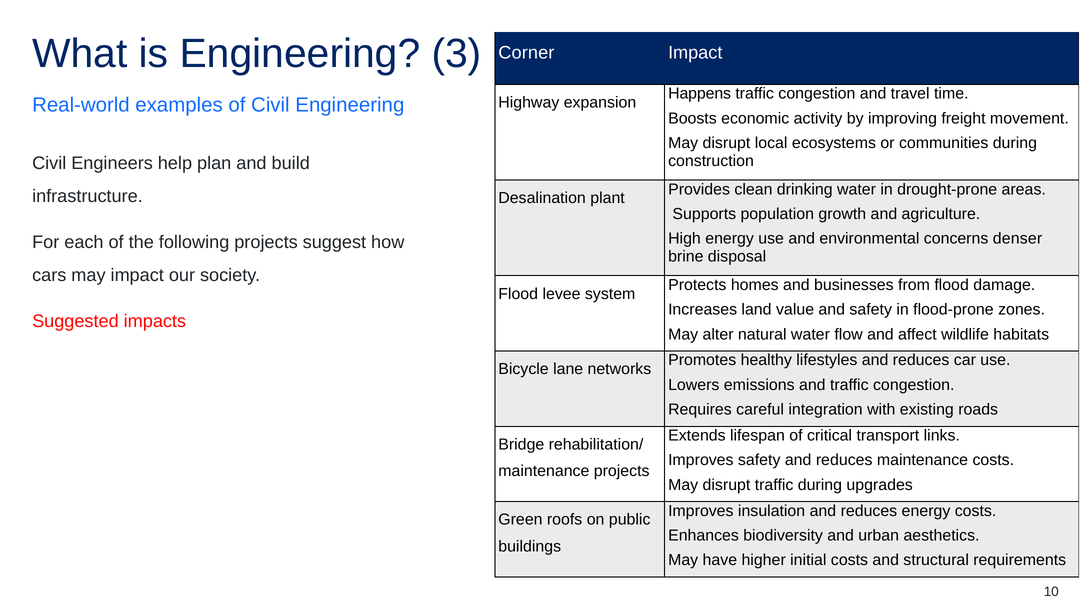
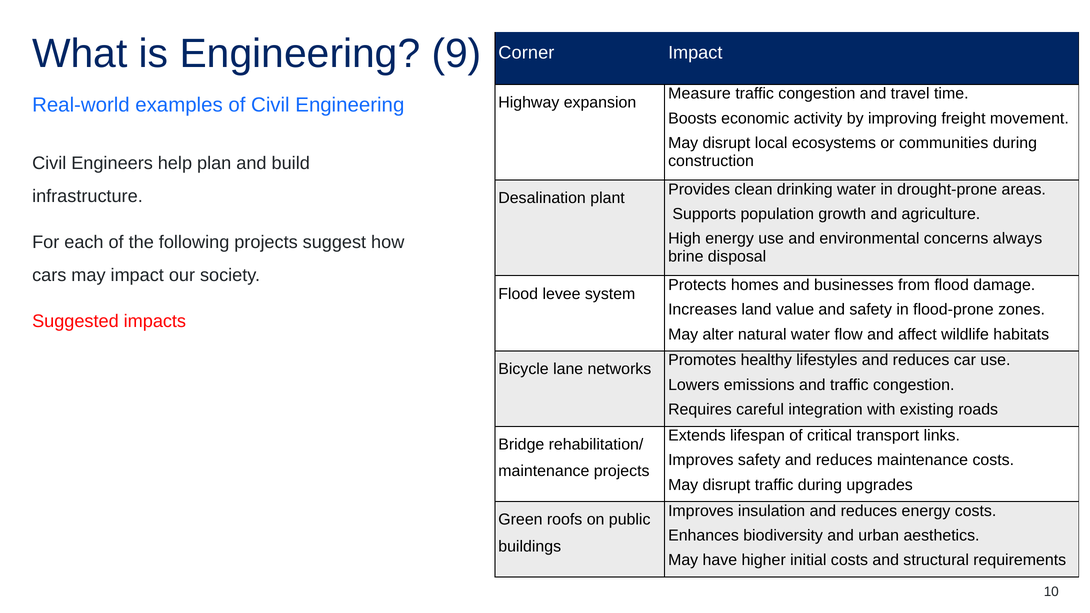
3: 3 -> 9
Happens: Happens -> Measure
denser: denser -> always
